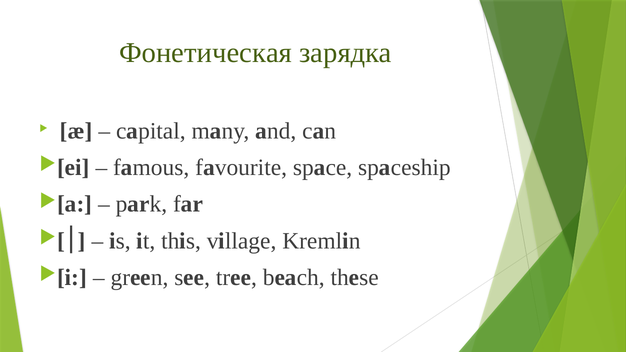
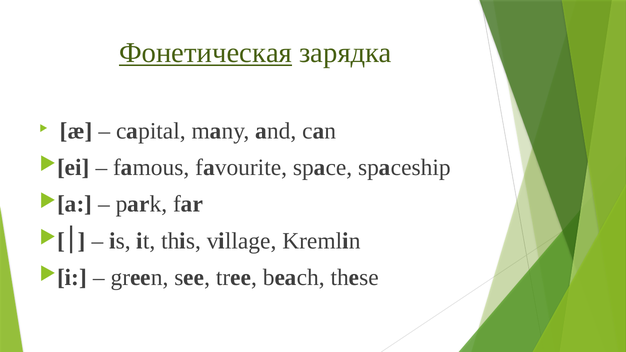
Фонетическая underline: none -> present
